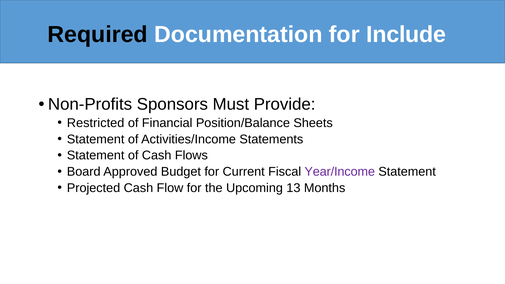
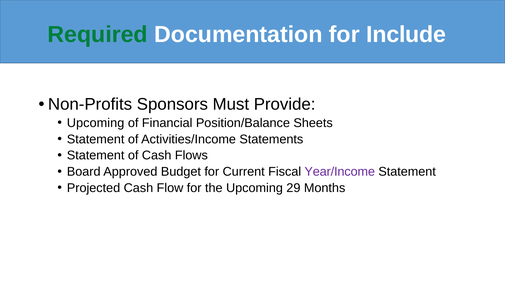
Required colour: black -> green
Restricted at (96, 123): Restricted -> Upcoming
13: 13 -> 29
